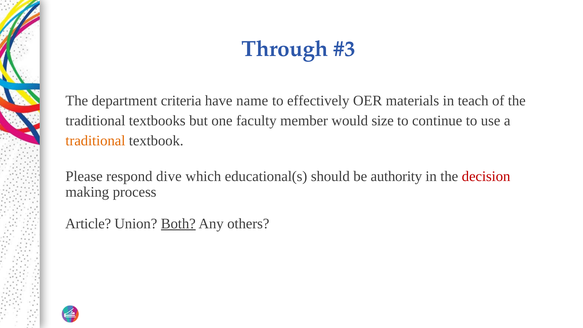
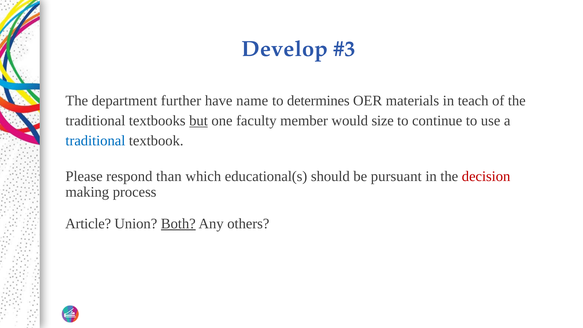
Through: Through -> Develop
criteria: criteria -> further
effectively: effectively -> determines
but underline: none -> present
traditional at (95, 141) colour: orange -> blue
dive: dive -> than
authority: authority -> pursuant
